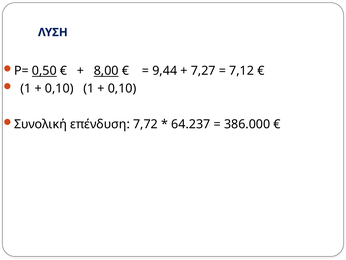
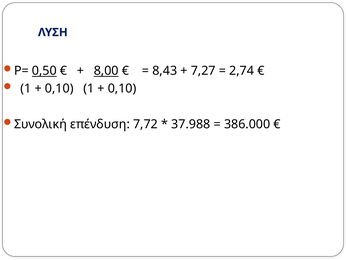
9,44: 9,44 -> 8,43
7,12: 7,12 -> 2,74
64.237: 64.237 -> 37.988
